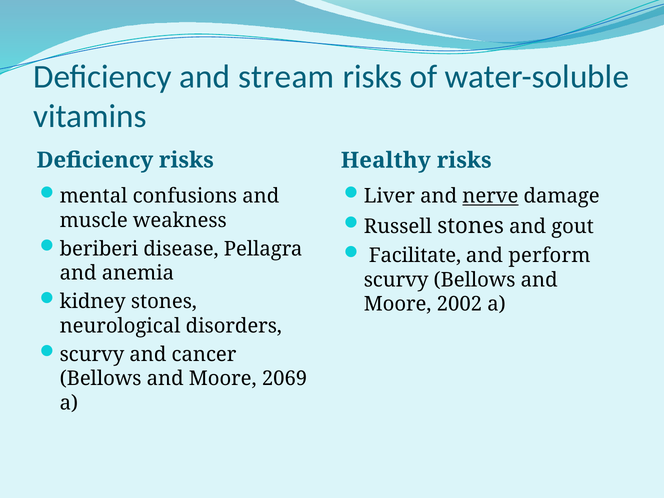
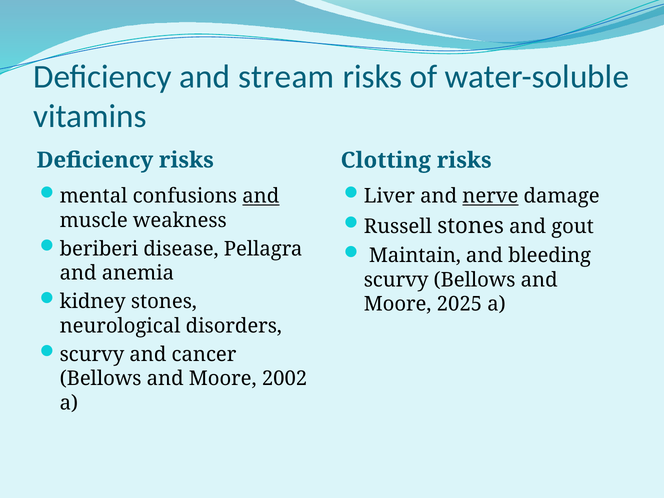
Healthy: Healthy -> Clotting
and at (261, 196) underline: none -> present
Facilitate: Facilitate -> Maintain
perform: perform -> bleeding
2002: 2002 -> 2025
2069: 2069 -> 2002
